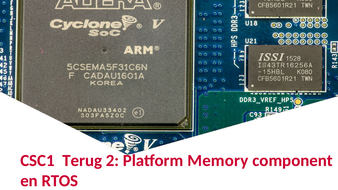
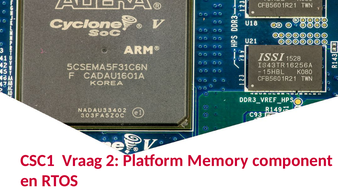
Terug: Terug -> Vraag
